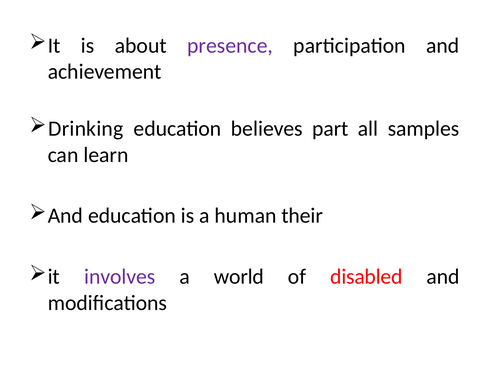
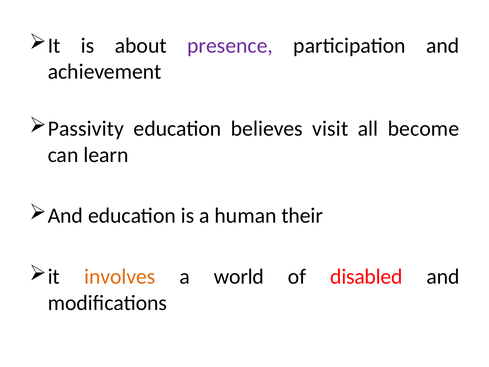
Drinking: Drinking -> Passivity
part: part -> visit
samples: samples -> become
involves colour: purple -> orange
